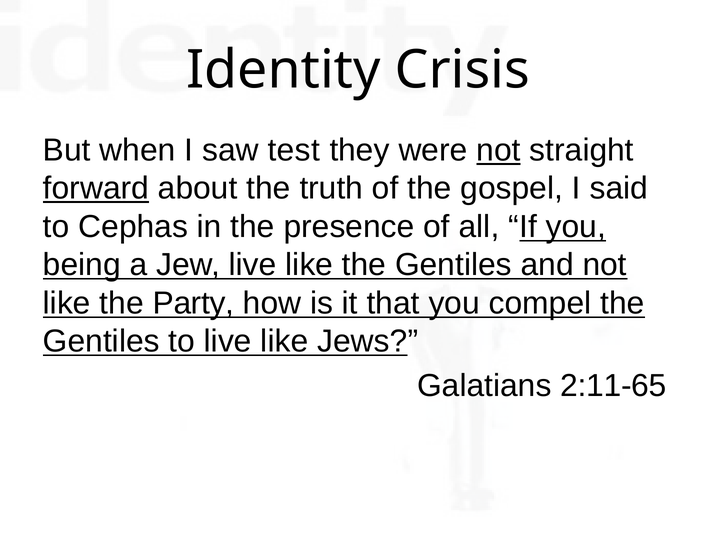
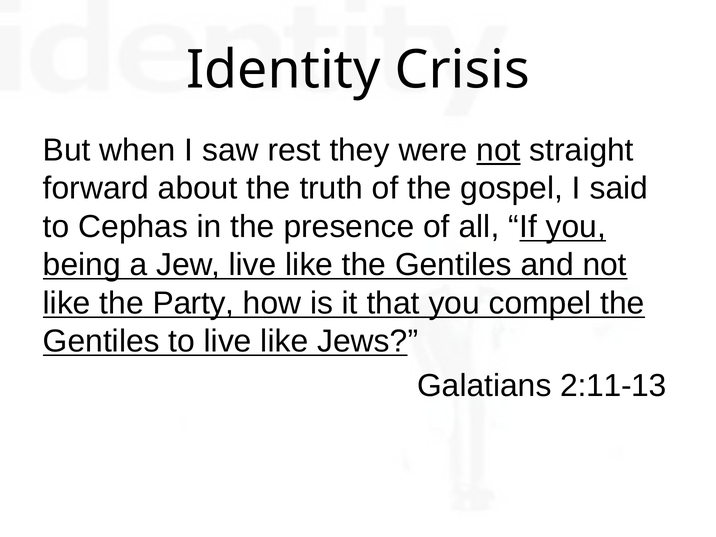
test: test -> rest
forward underline: present -> none
2:11-65: 2:11-65 -> 2:11-13
